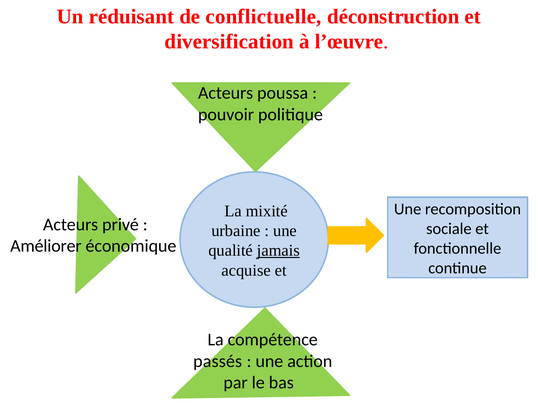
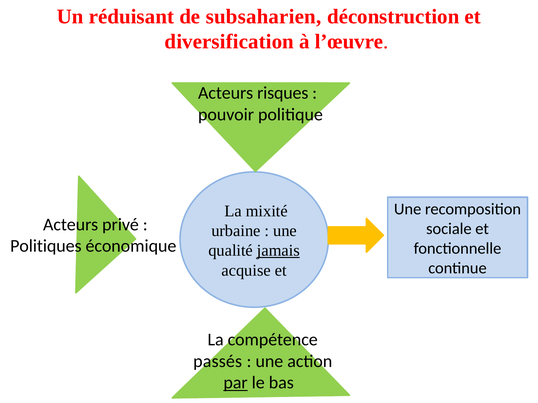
conflictuelle: conflictuelle -> subsaharien
poussa: poussa -> risques
Améliorer: Améliorer -> Politiques
par underline: none -> present
